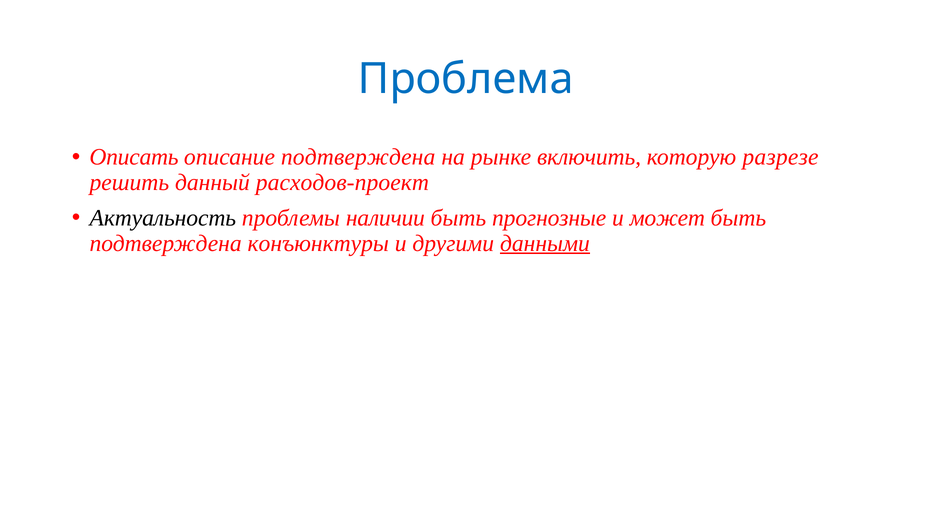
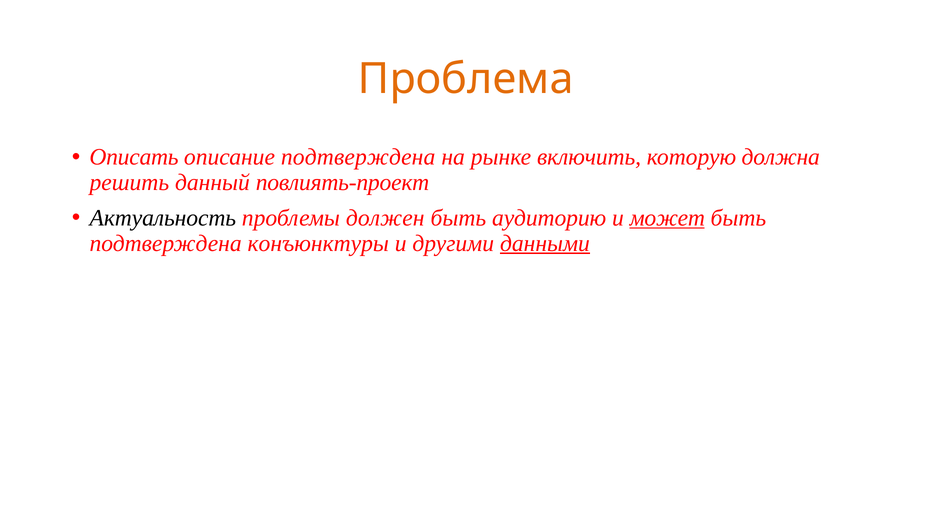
Проблема colour: blue -> orange
разрезе: разрезе -> должна
расходов-проект: расходов-проект -> повлиять-проект
наличии: наличии -> должен
прогнозные: прогнозные -> аудиторию
может underline: none -> present
